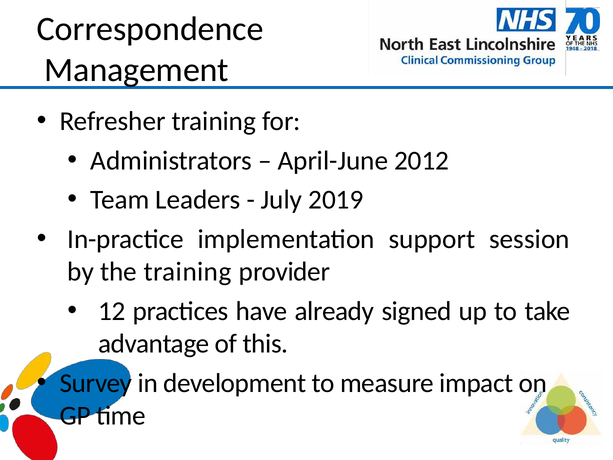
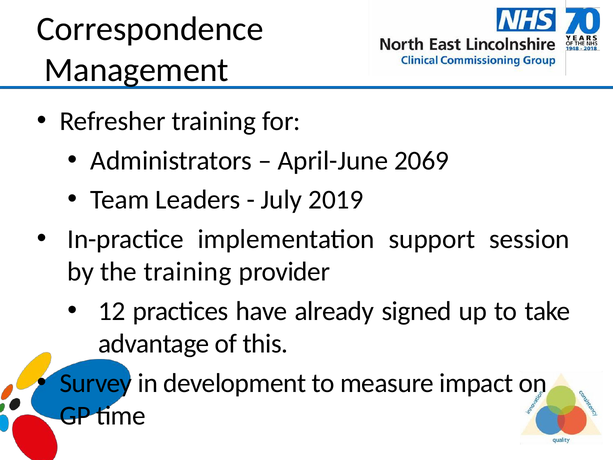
2012: 2012 -> 2069
